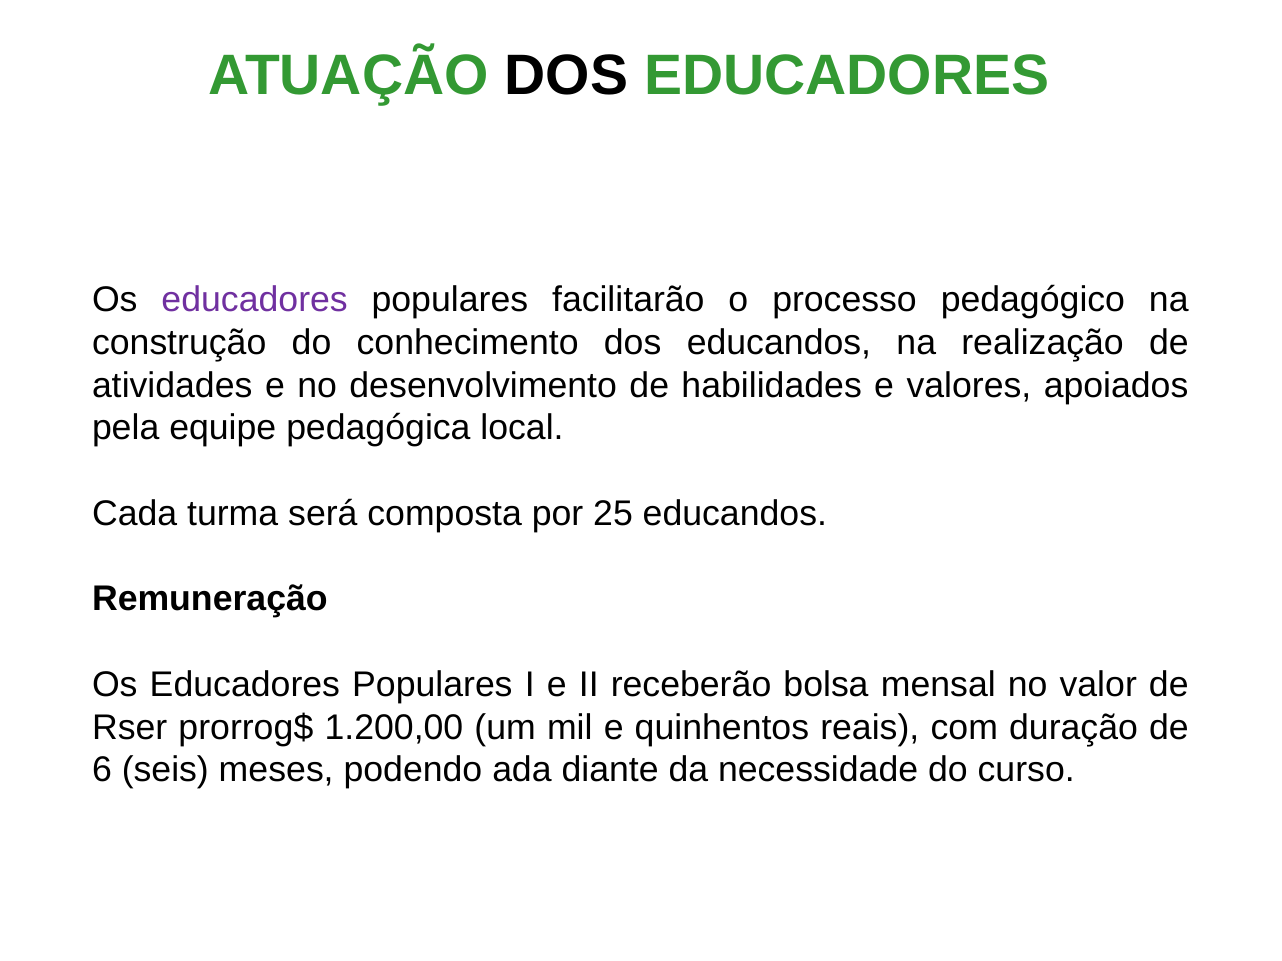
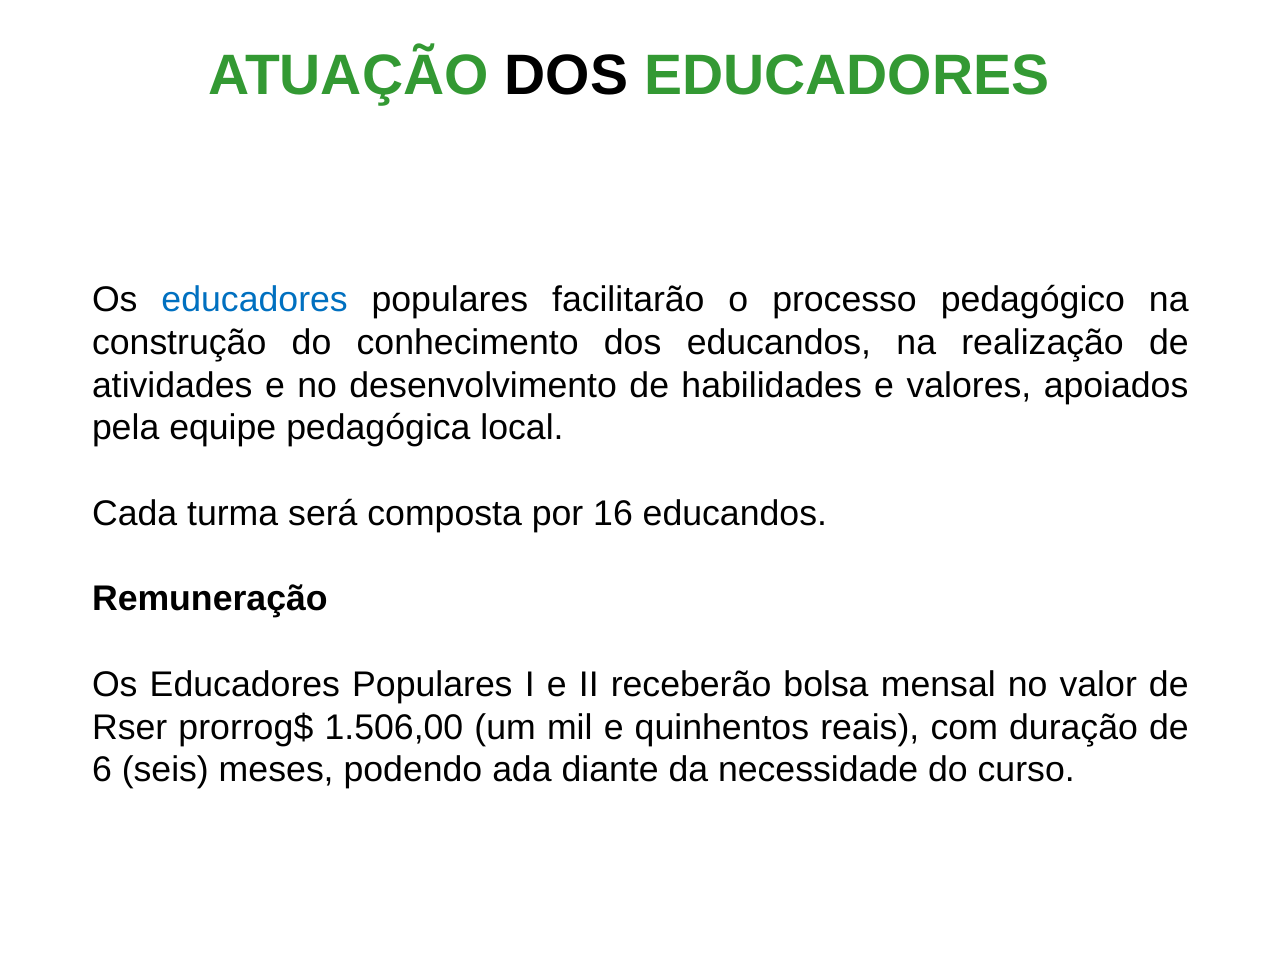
educadores at (255, 300) colour: purple -> blue
25: 25 -> 16
1.200,00: 1.200,00 -> 1.506,00
